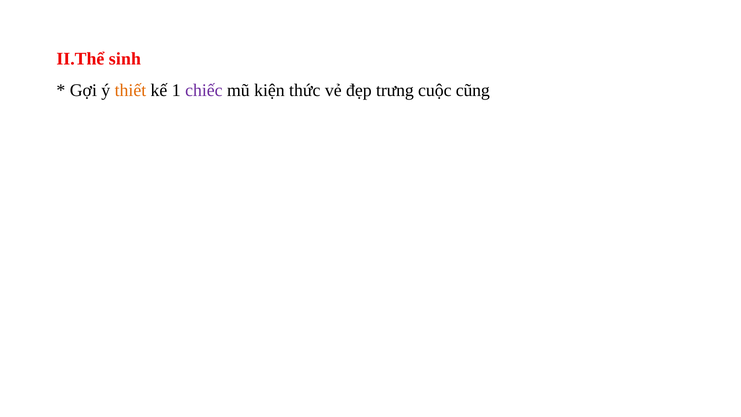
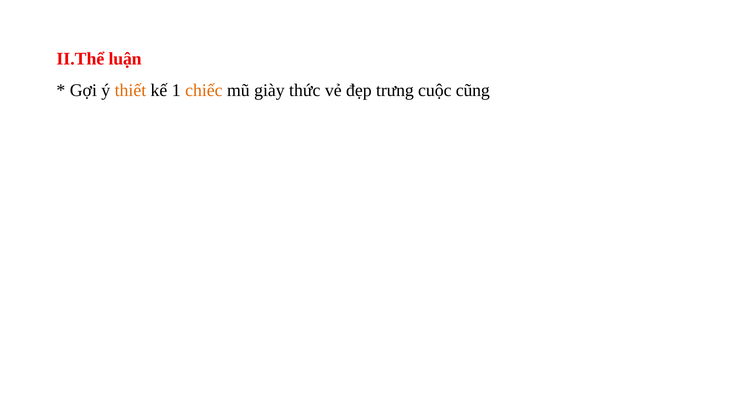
sinh: sinh -> luận
chiếc colour: purple -> orange
kiện: kiện -> giày
